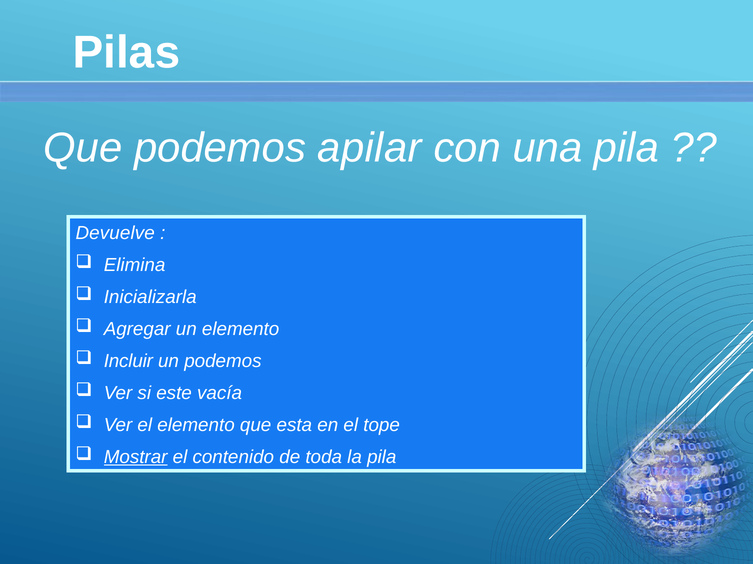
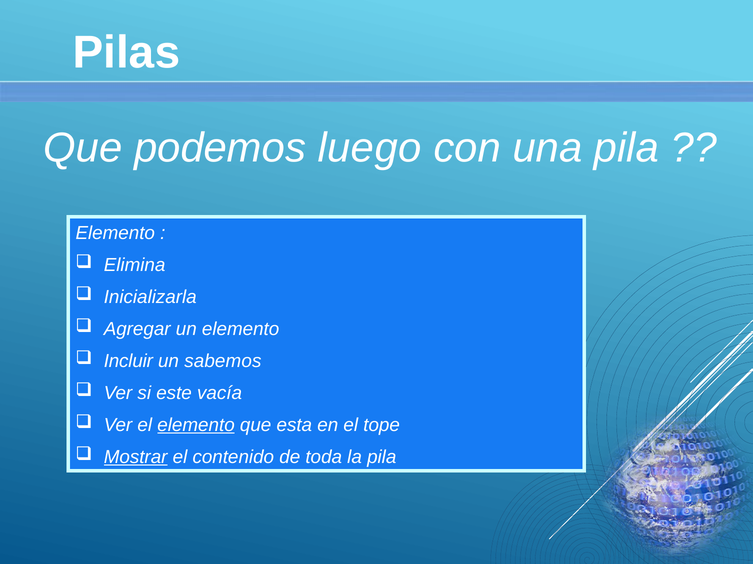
apilar: apilar -> luego
Devuelve at (115, 233): Devuelve -> Elemento
un podemos: podemos -> sabemos
elemento at (196, 426) underline: none -> present
